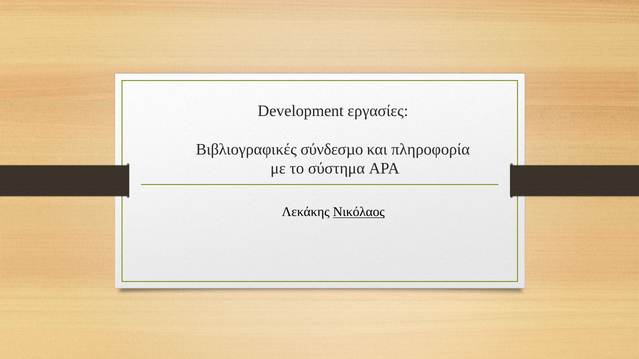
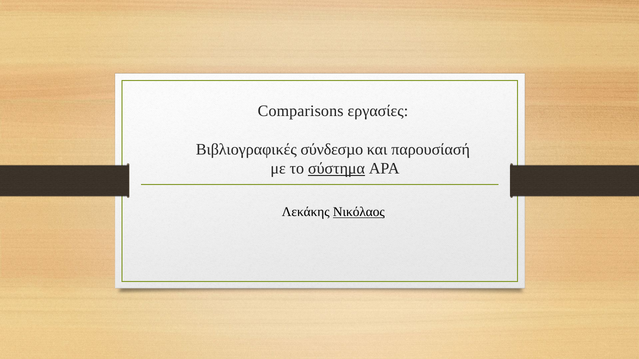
Development: Development -> Comparisons
πληροφορία: πληροφορία -> παρουσίασή
σύστημα underline: none -> present
